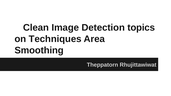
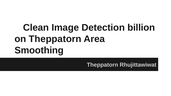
topics: topics -> billion
on Techniques: Techniques -> Theppatorn
